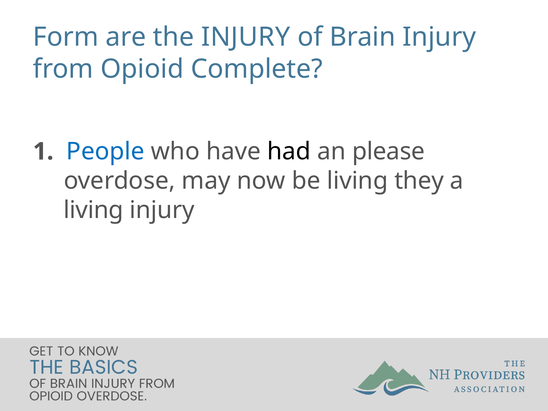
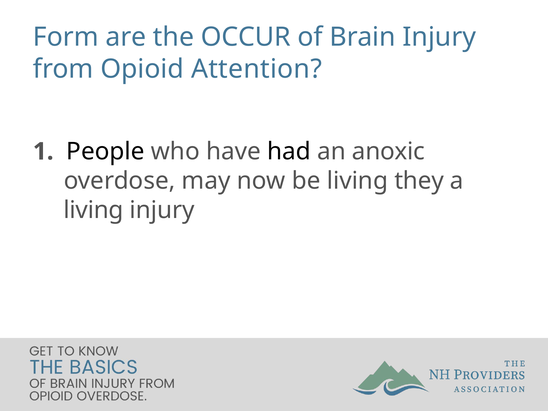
the INJURY: INJURY -> OCCUR
Complete: Complete -> Attention
People colour: blue -> black
please: please -> anoxic
